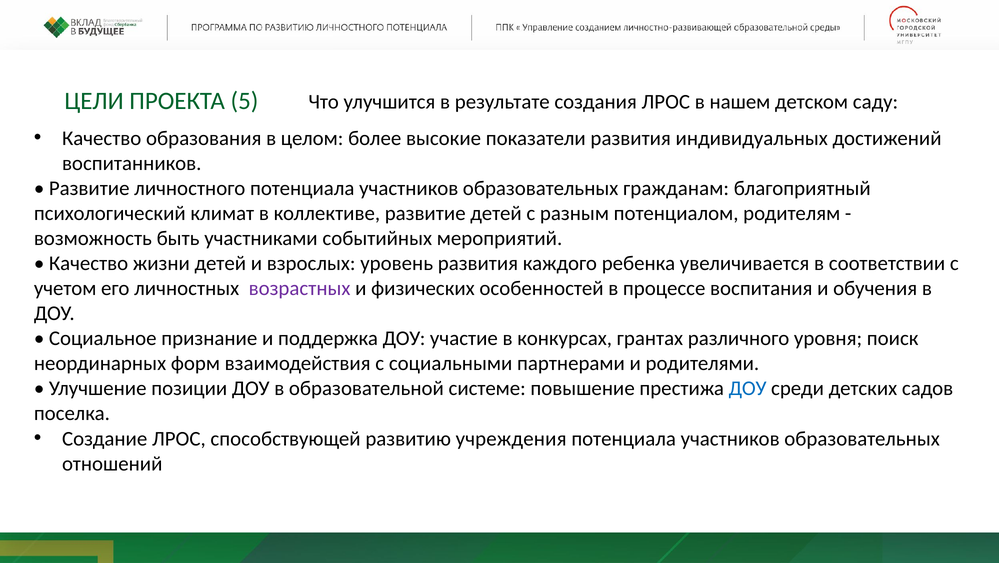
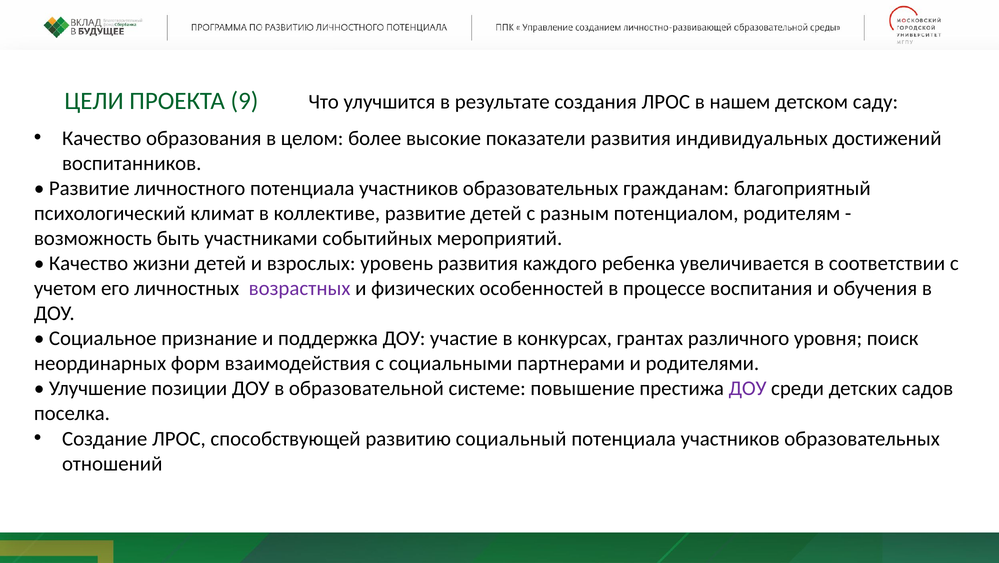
5: 5 -> 9
ДОУ at (748, 389) colour: blue -> purple
учреждения: учреждения -> социальный
